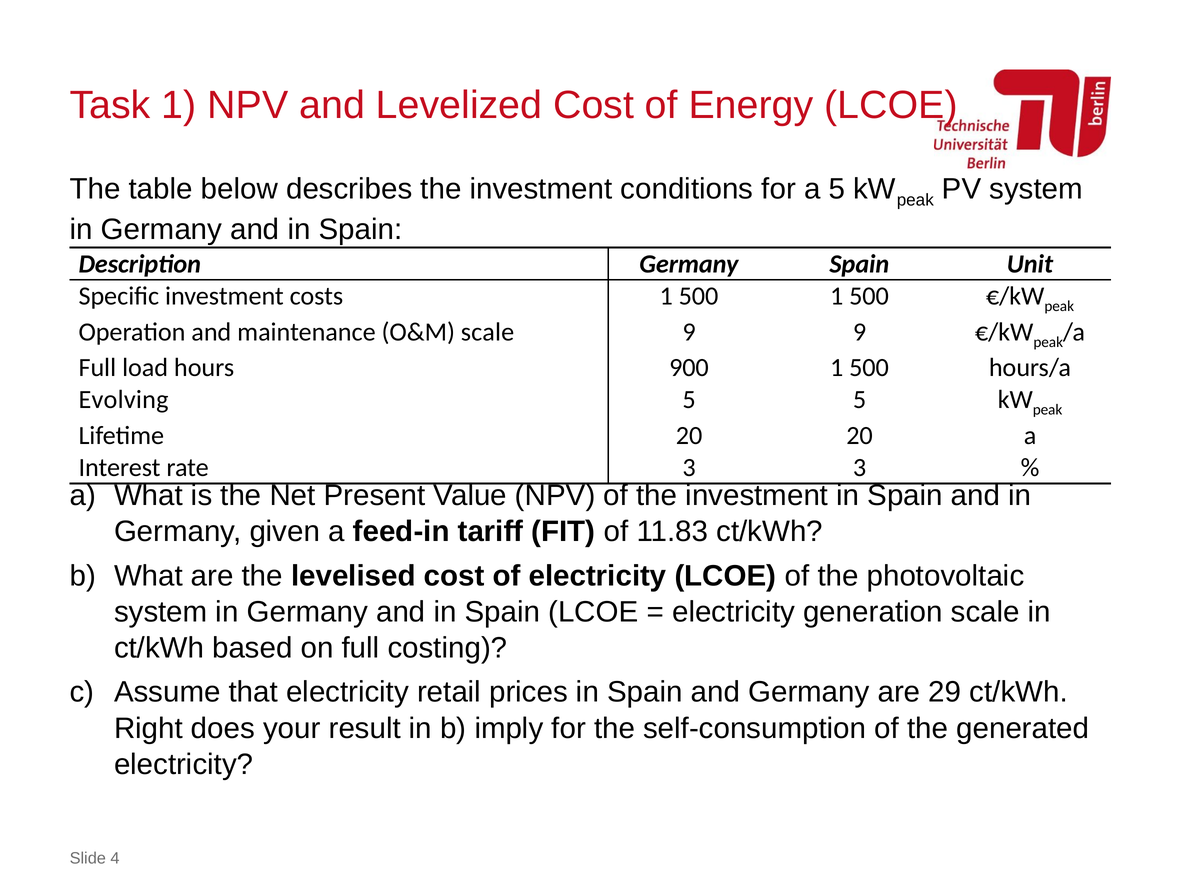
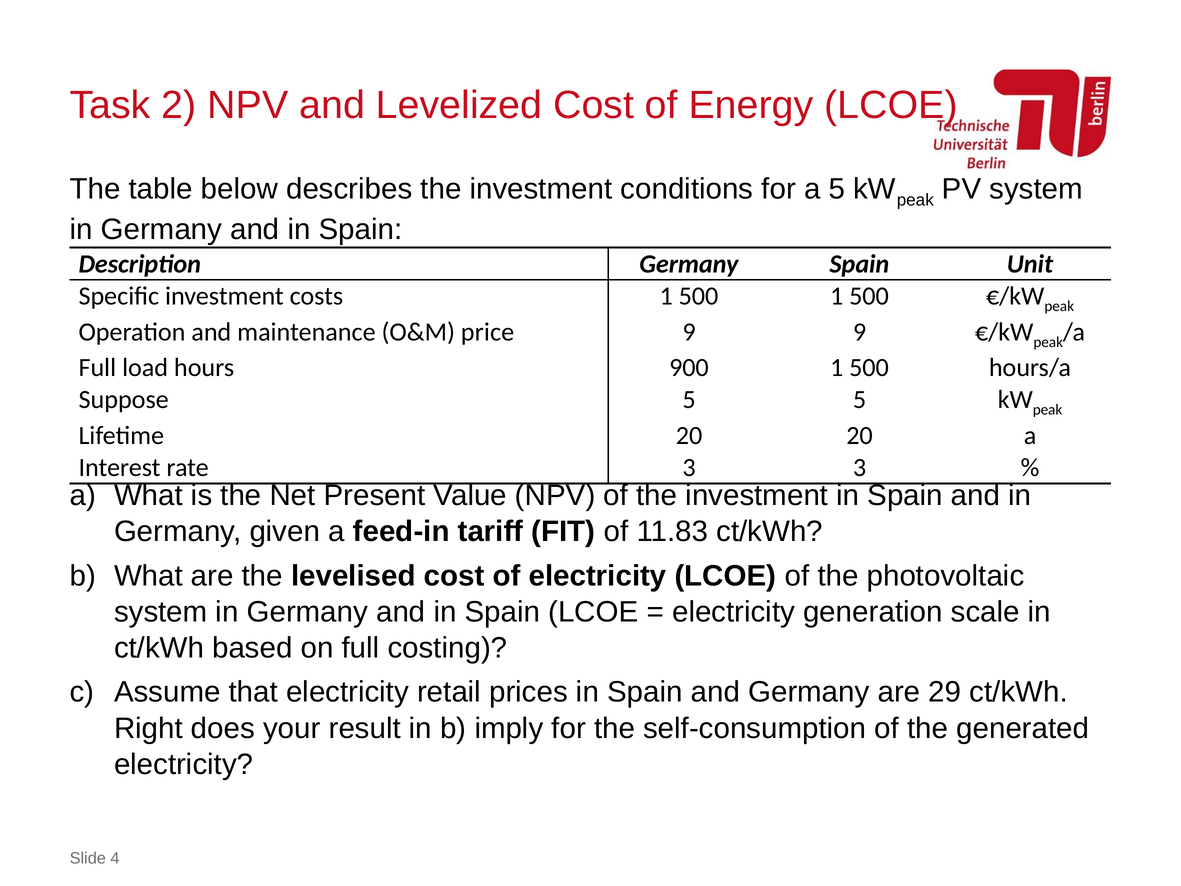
Task 1: 1 -> 2
O&M scale: scale -> price
Evolving: Evolving -> Suppose
